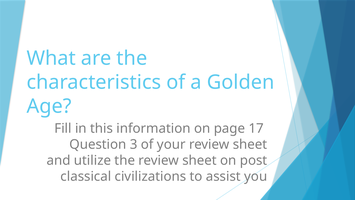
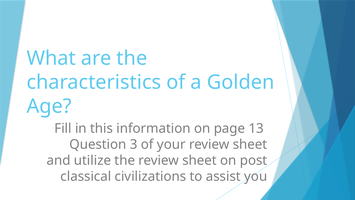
17: 17 -> 13
